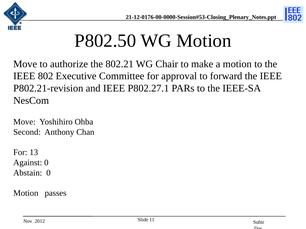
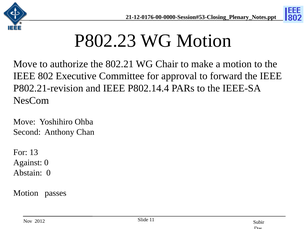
P802.50: P802.50 -> P802.23
P802.27.1: P802.27.1 -> P802.14.4
